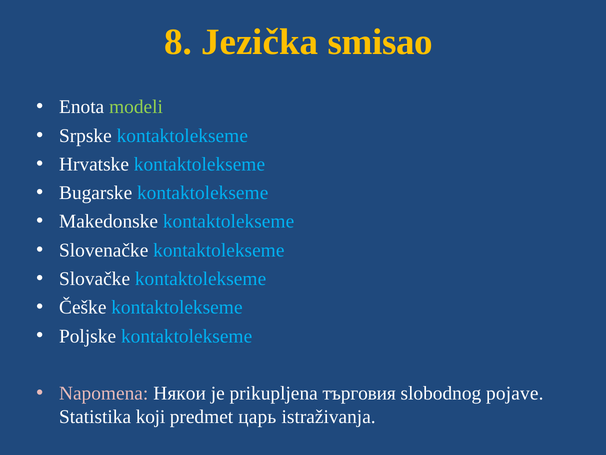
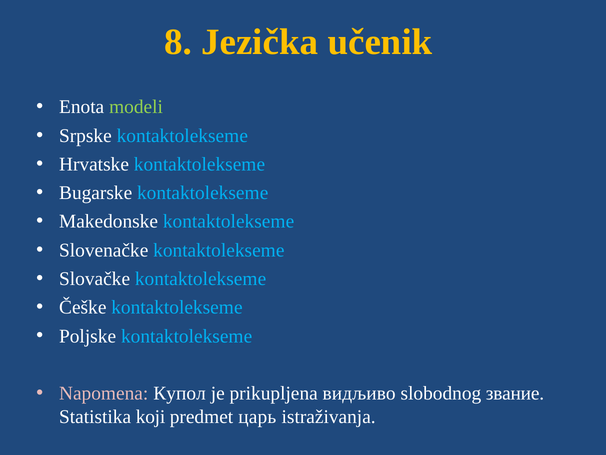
smisao: smisao -> učenik
Някои: Някои -> Купол
търговия: търговия -> видљиво
pojave: pojave -> звание
